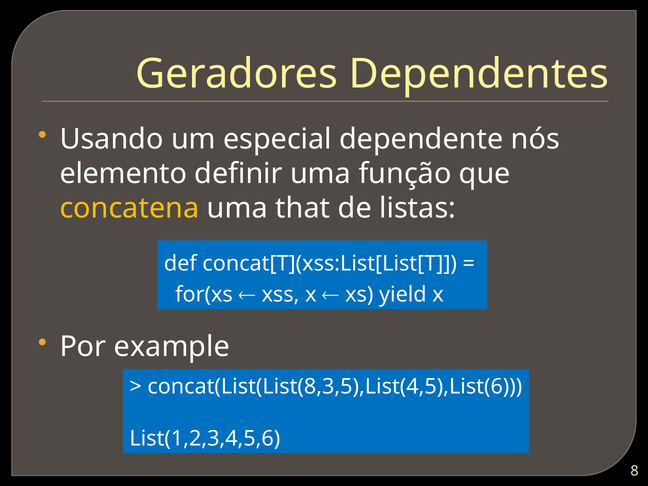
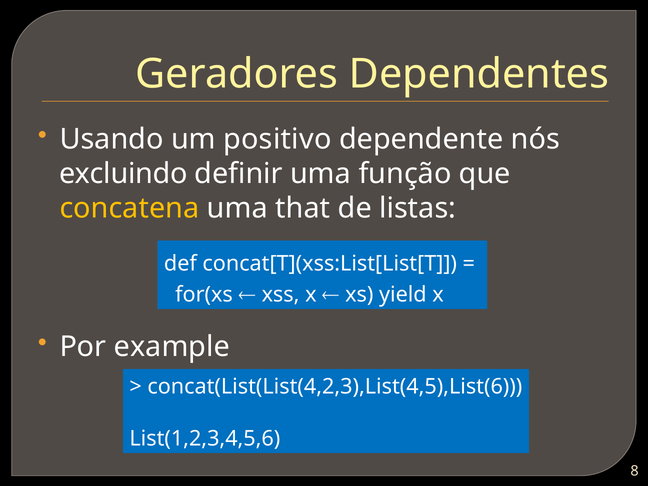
especial: especial -> positivo
elemento: elemento -> excluindo
concat(List(List(8,3,5),List(4,5),List(6: concat(List(List(8,3,5),List(4,5),List(6 -> concat(List(List(4,2,3),List(4,5),List(6
